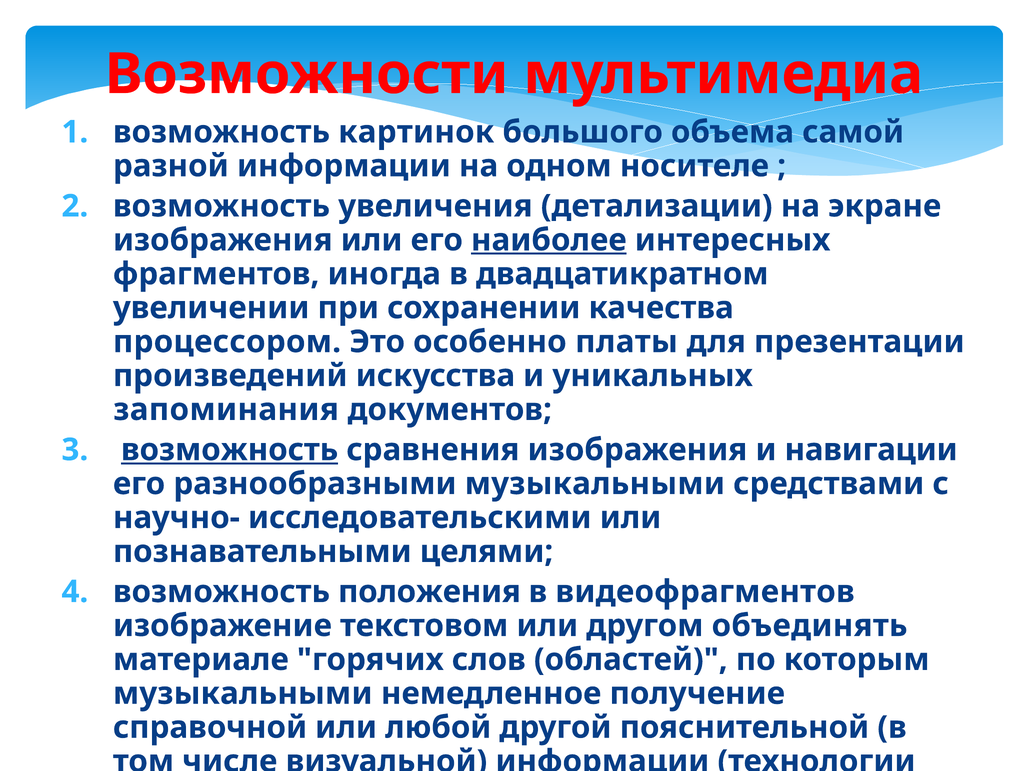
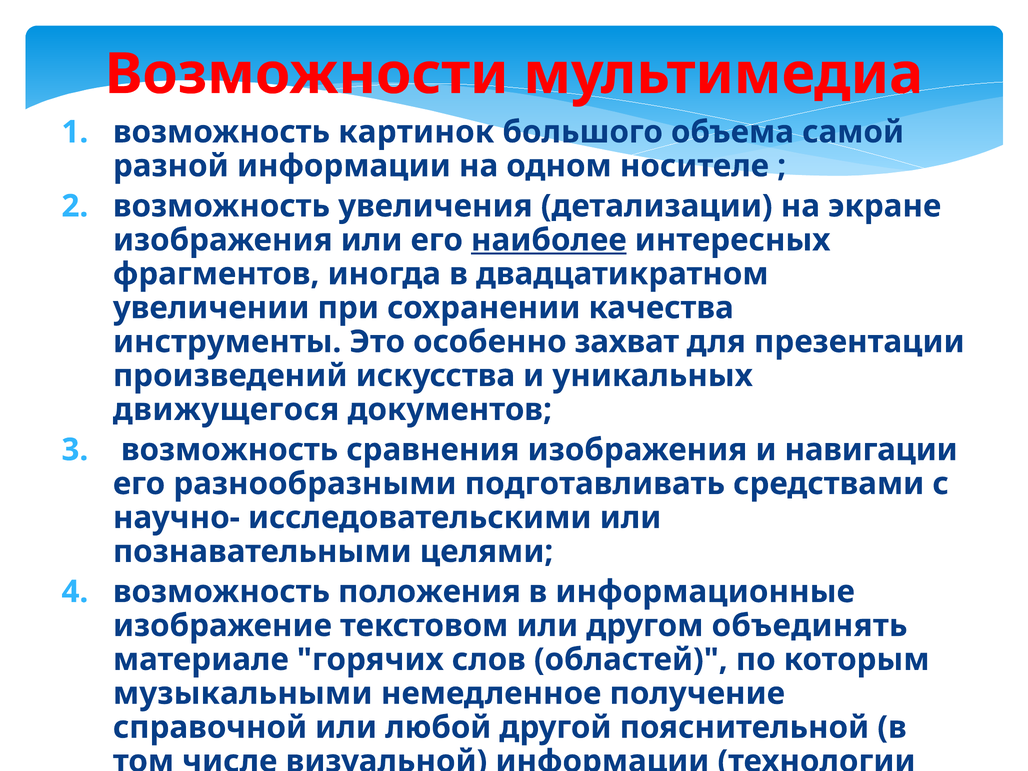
процессором: процессором -> инструменты
платы: платы -> захват
запоминания: запоминания -> движущегося
возможность at (230, 450) underline: present -> none
разнообразными музыкальными: музыкальными -> подготавливать
видеофрагментов: видеофрагментов -> информационные
